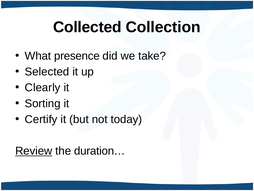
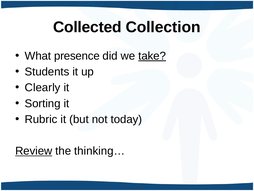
take underline: none -> present
Selected: Selected -> Students
Certify: Certify -> Rubric
duration…: duration… -> thinking…
